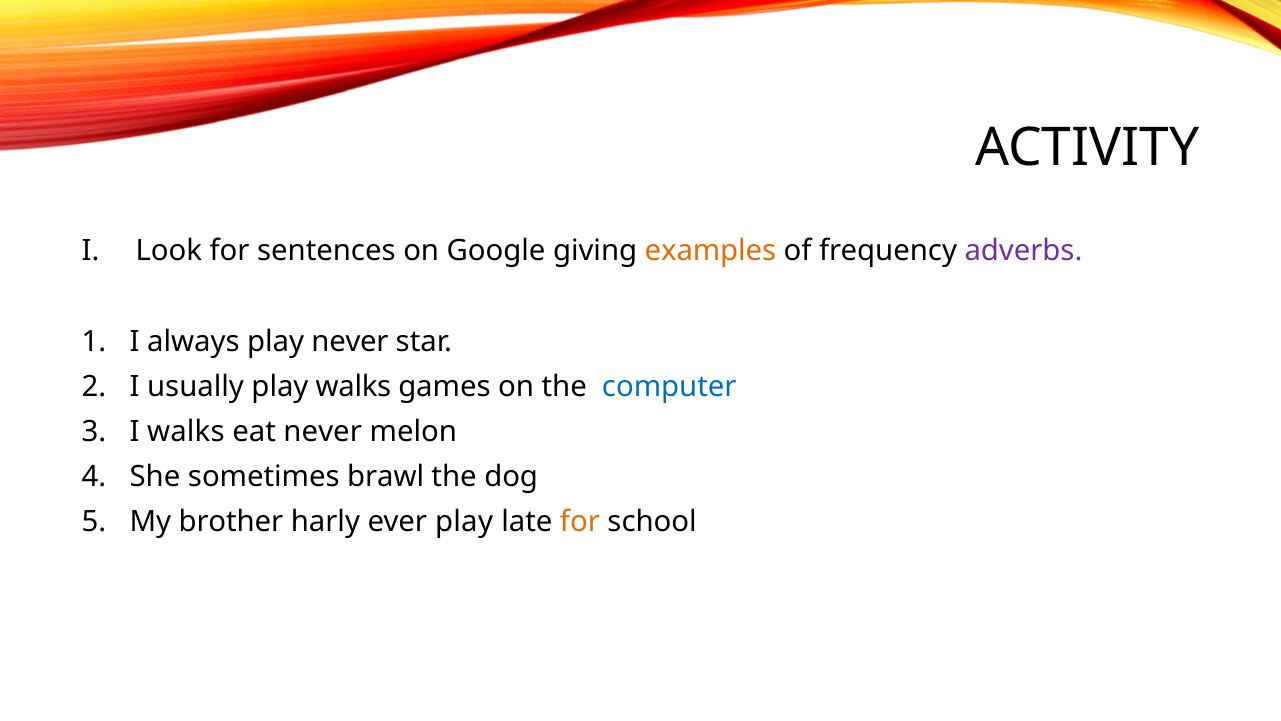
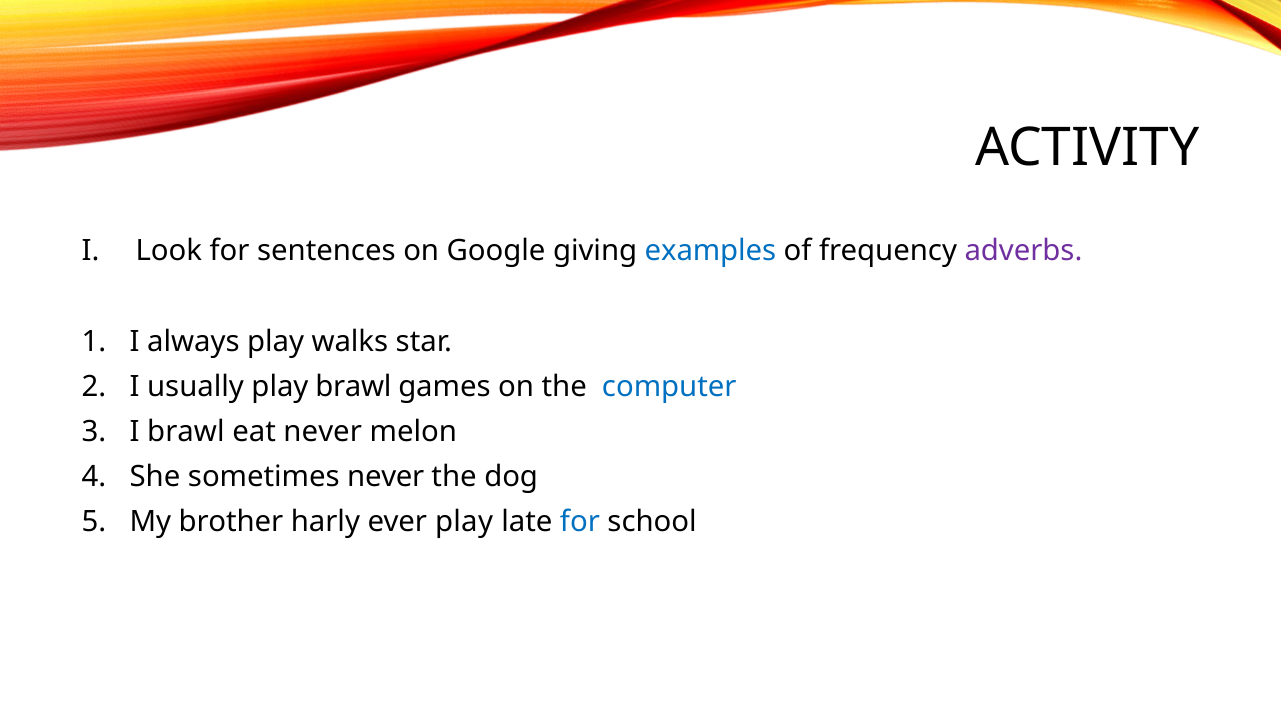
examples colour: orange -> blue
play never: never -> walks
play walks: walks -> brawl
I walks: walks -> brawl
sometimes brawl: brawl -> never
for at (580, 521) colour: orange -> blue
